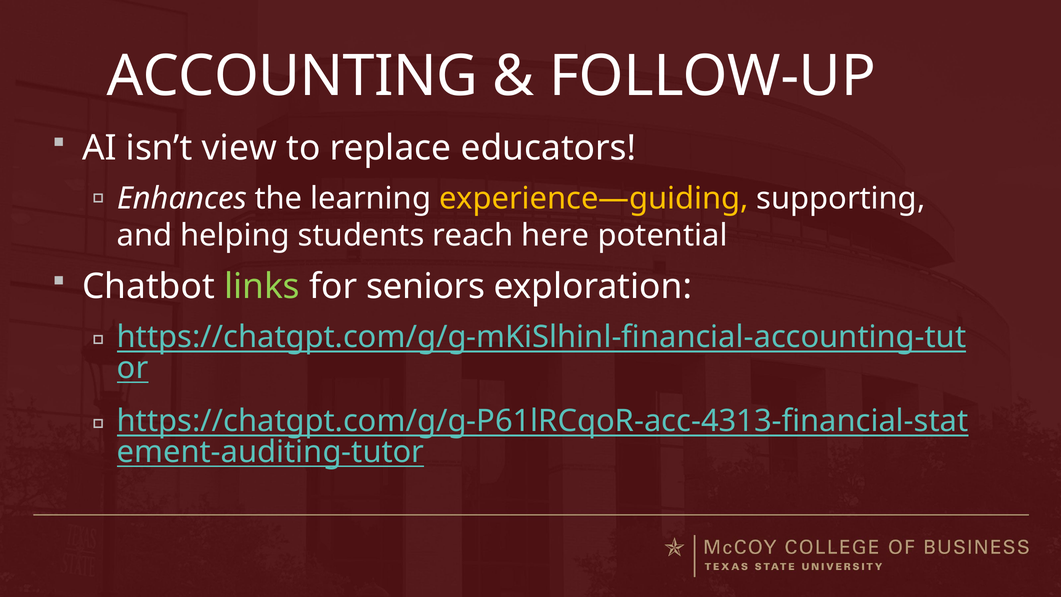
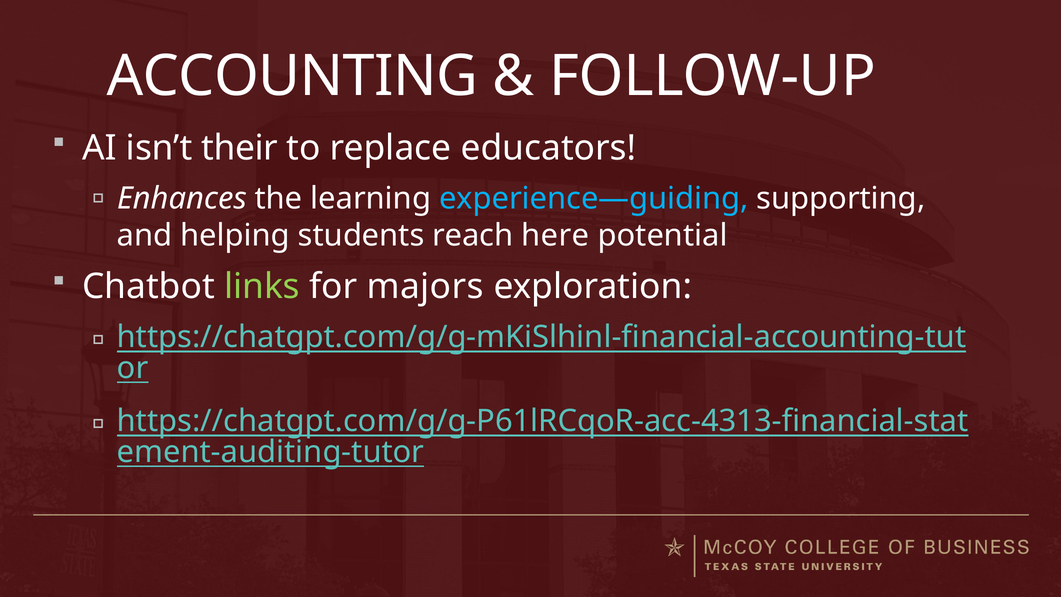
view: view -> their
experience—guiding colour: yellow -> light blue
seniors: seniors -> majors
